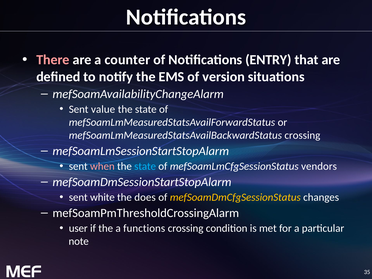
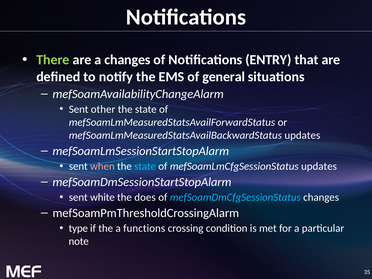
There colour: pink -> light green
a counter: counter -> changes
version: version -> general
value: value -> other
mefSoamLmMeasuredStatsAvailBackwardStatus crossing: crossing -> updates
mefSoamLmCfgSessionStatus vendors: vendors -> updates
mefSoamDmCfgSessionStatus colour: yellow -> light blue
user: user -> type
